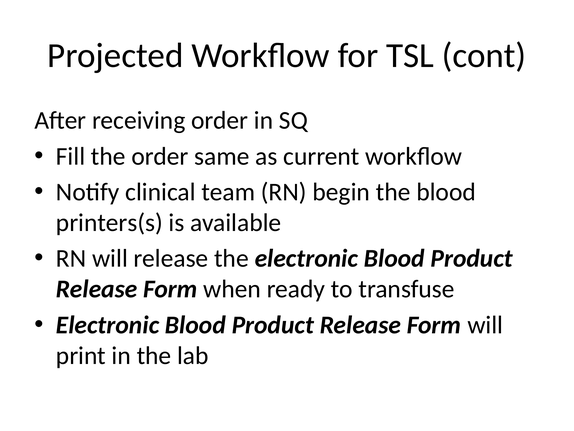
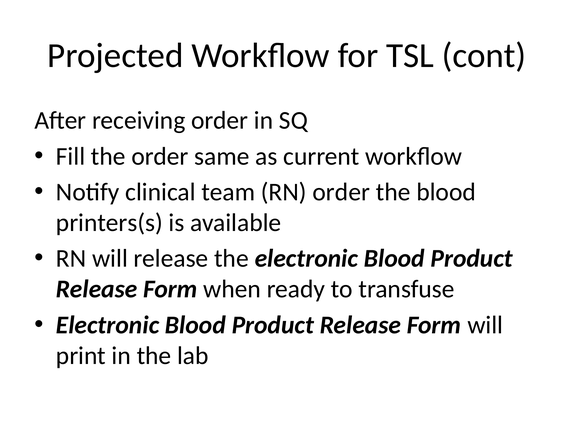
RN begin: begin -> order
